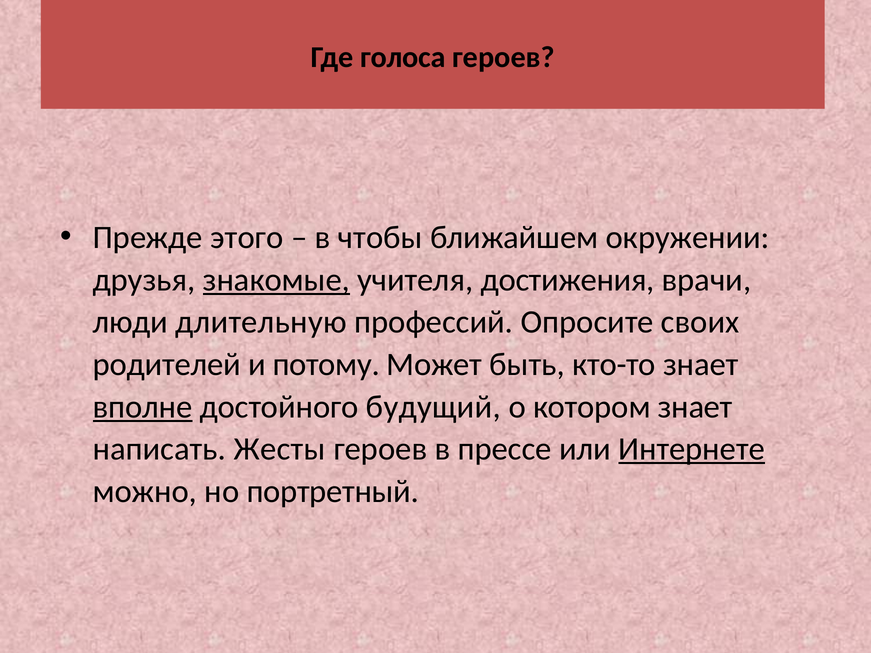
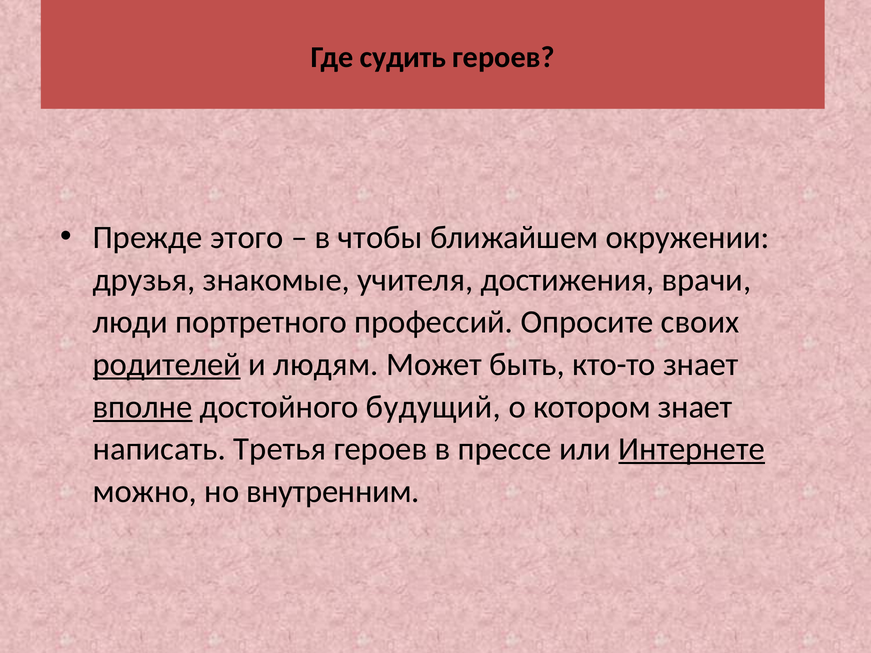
голоса: голоса -> судить
знакомые underline: present -> none
длительную: длительную -> портретного
родителей underline: none -> present
потому: потому -> людям
Жесты: Жесты -> Третья
портретный: портретный -> внутренним
